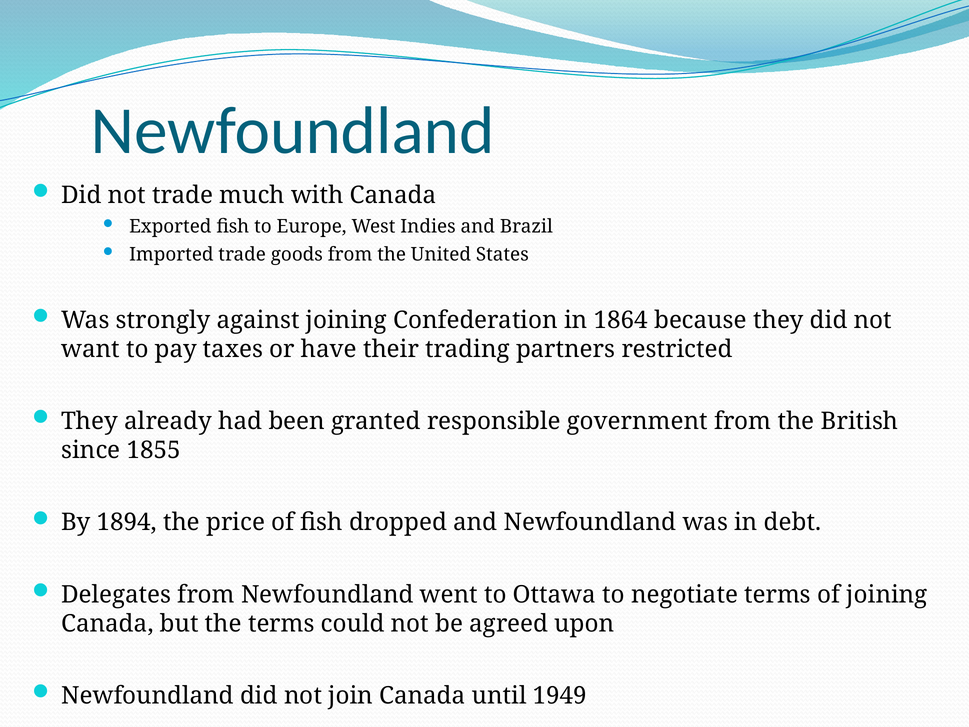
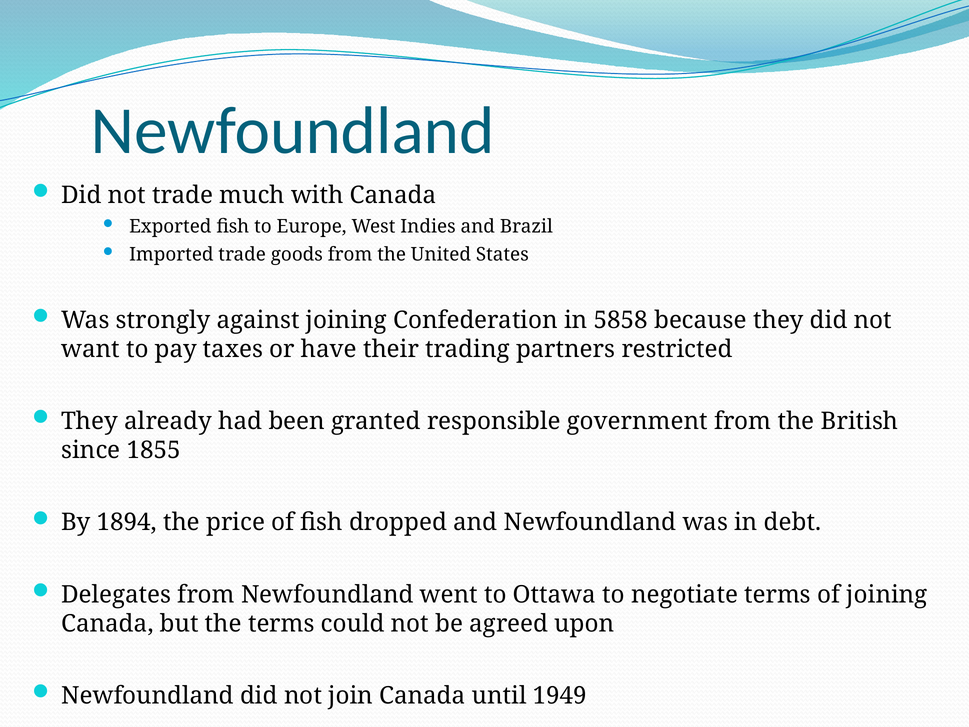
1864: 1864 -> 5858
